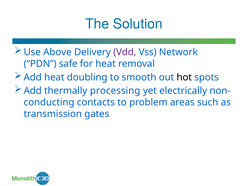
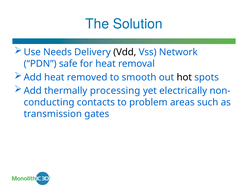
Above: Above -> Needs
Vdd colour: purple -> black
doubling: doubling -> removed
